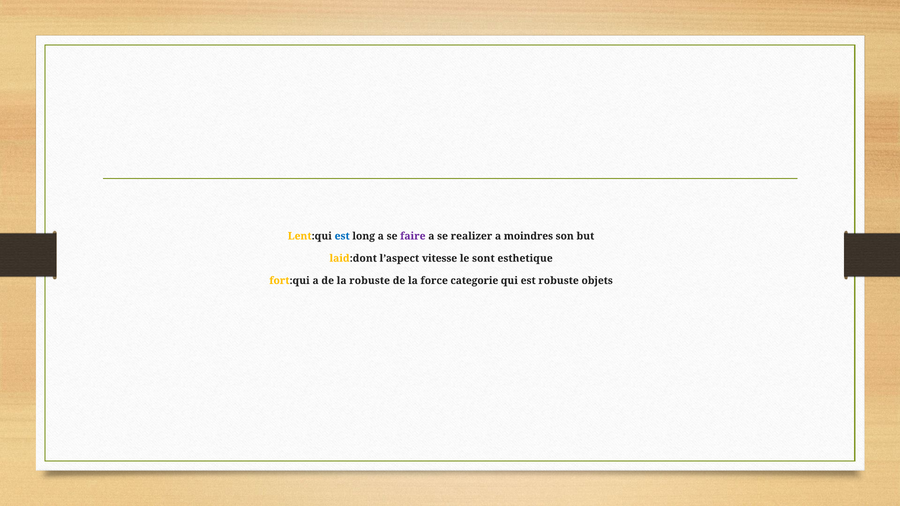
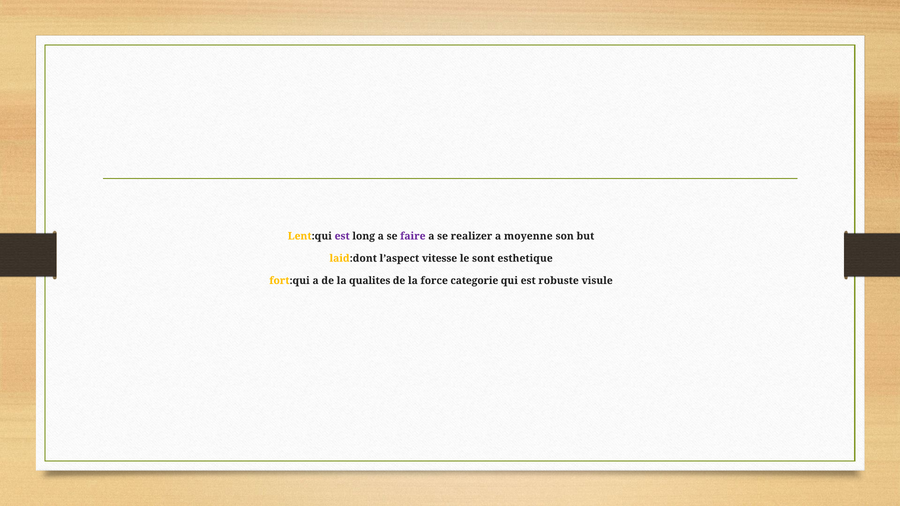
est at (342, 236) colour: blue -> purple
moindres: moindres -> moyenne
la robuste: robuste -> qualites
objets: objets -> visule
